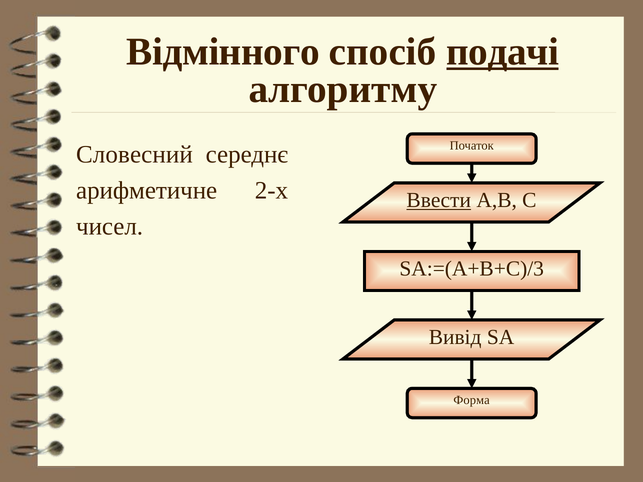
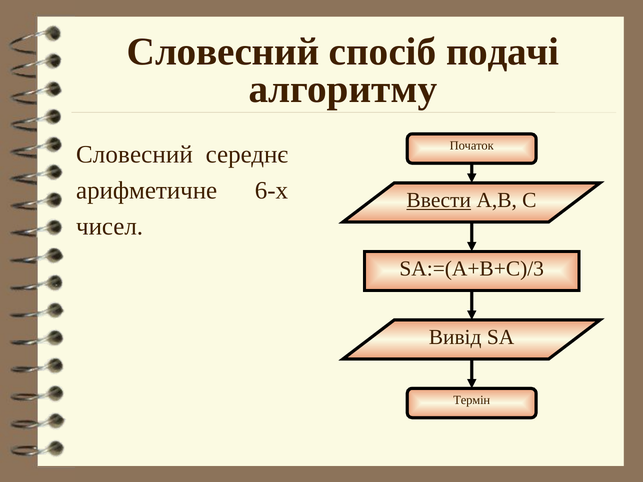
Відмінного at (223, 52): Відмінного -> Словесний
подачі underline: present -> none
2-х: 2-х -> 6-х
Форма: Форма -> Термін
